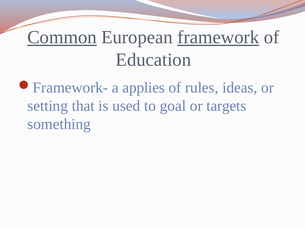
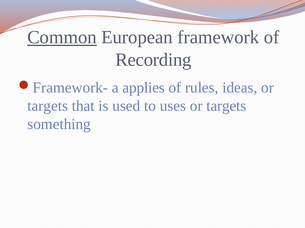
framework underline: present -> none
Education: Education -> Recording
setting at (48, 106): setting -> targets
goal: goal -> uses
